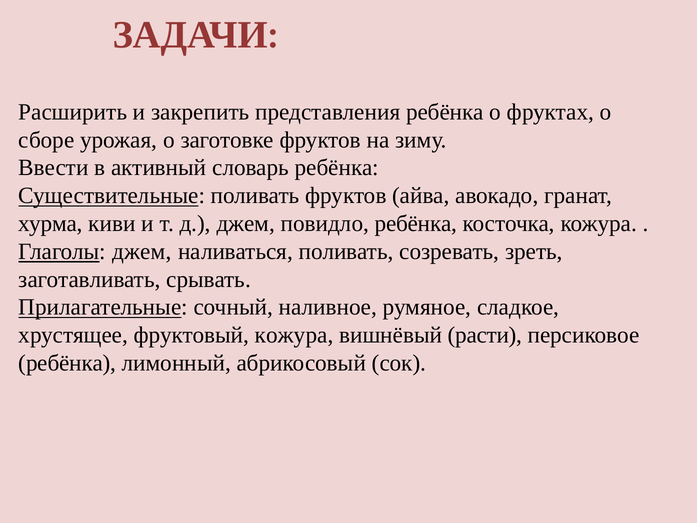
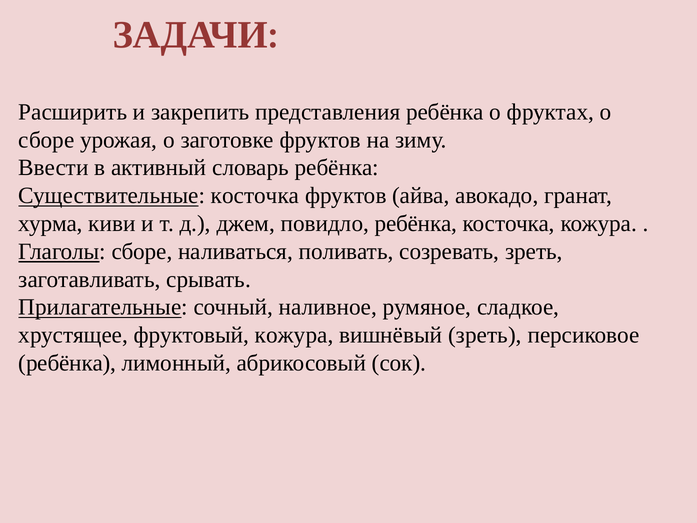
Существительные поливать: поливать -> косточка
Глаголы джем: джем -> сборе
вишнёвый расти: расти -> зреть
